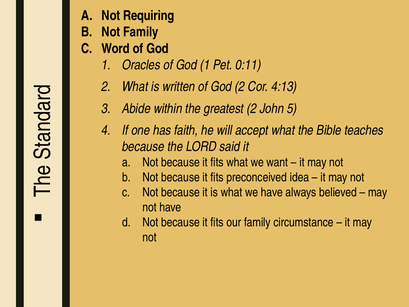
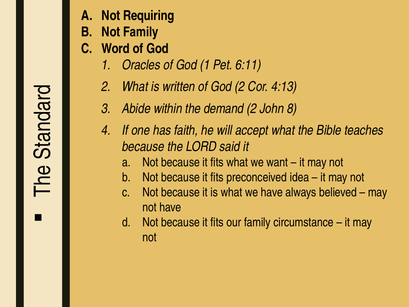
0:11: 0:11 -> 6:11
greatest: greatest -> demand
5: 5 -> 8
